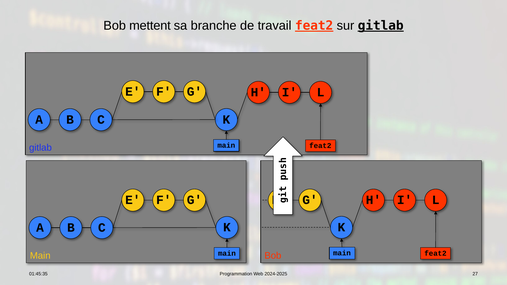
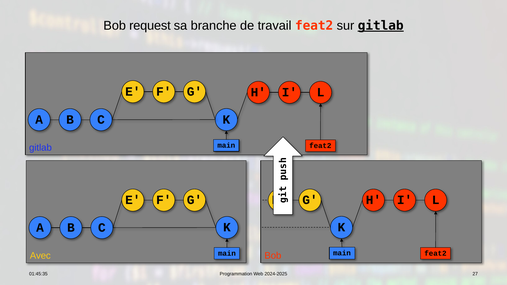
mettent: mettent -> request
feat2 at (314, 26) underline: present -> none
Main at (40, 256): Main -> Avec
